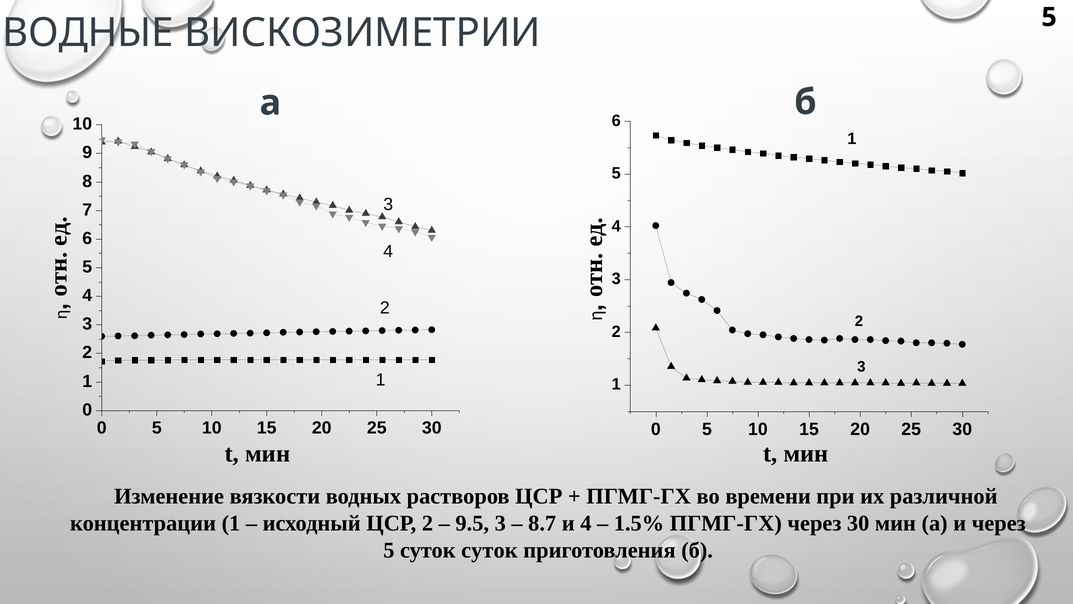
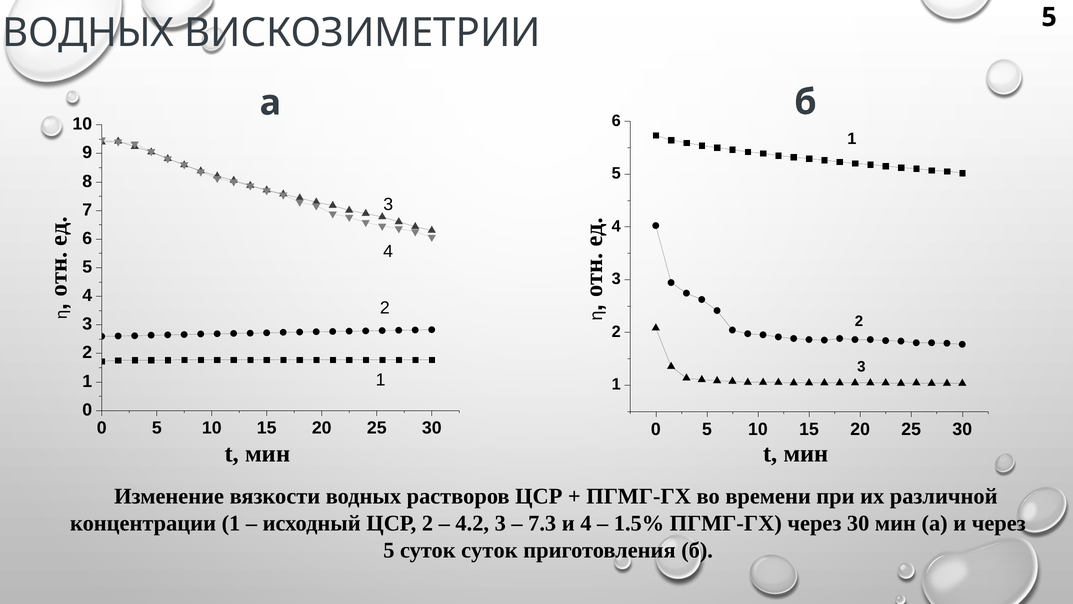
ВОДНЫЕ at (88, 33): ВОДНЫЕ -> ВОДНЫХ
9.5: 9.5 -> 4.2
8.7: 8.7 -> 7.3
